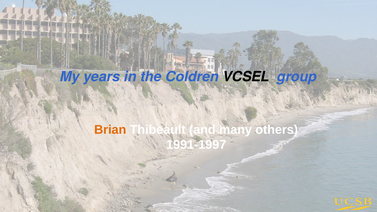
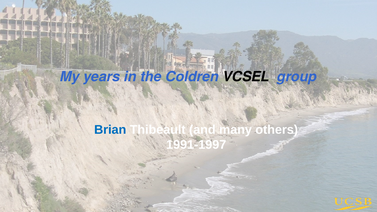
Brian colour: orange -> blue
